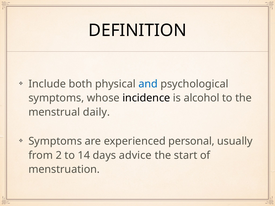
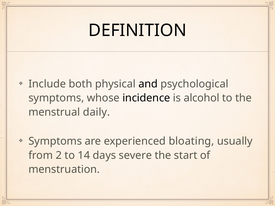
and colour: blue -> black
personal: personal -> bloating
advice: advice -> severe
